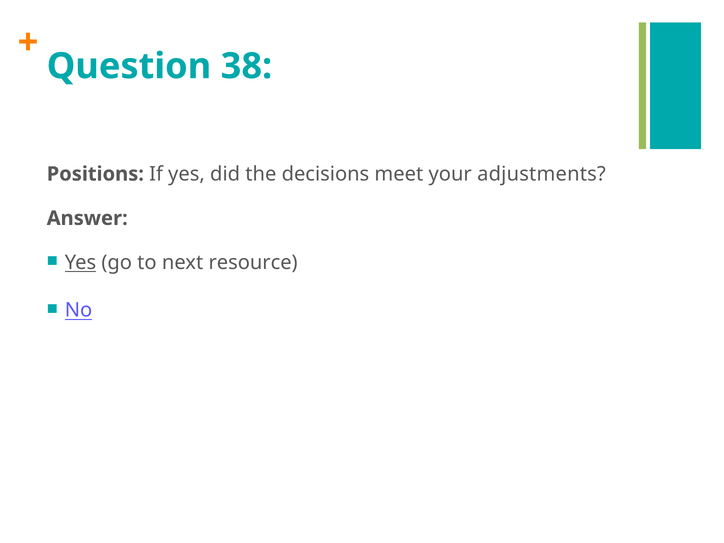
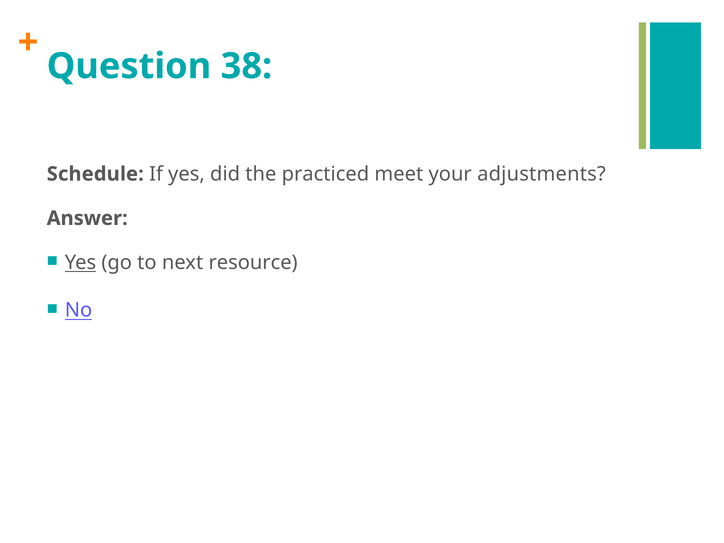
Positions: Positions -> Schedule
decisions: decisions -> practiced
